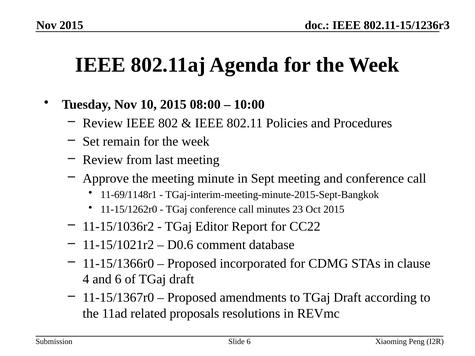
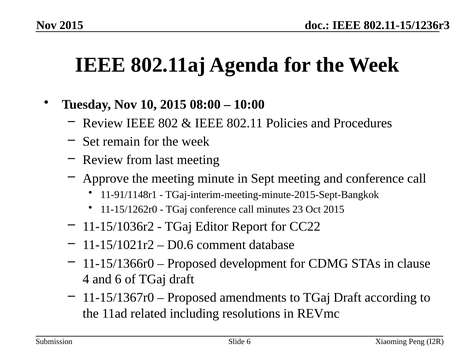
11-69/1148r1: 11-69/1148r1 -> 11-91/1148r1
incorporated: incorporated -> development
proposals: proposals -> including
